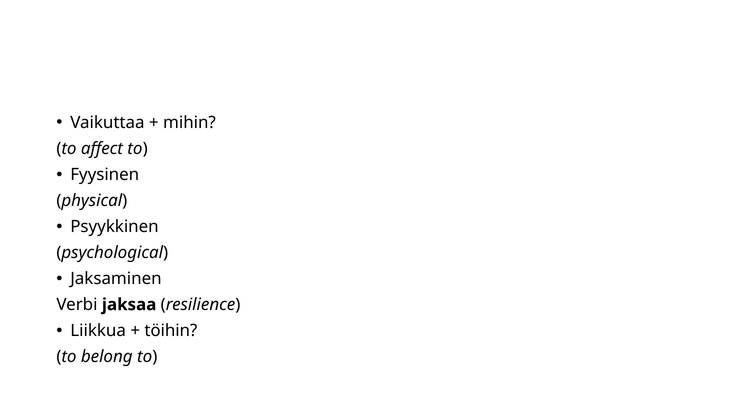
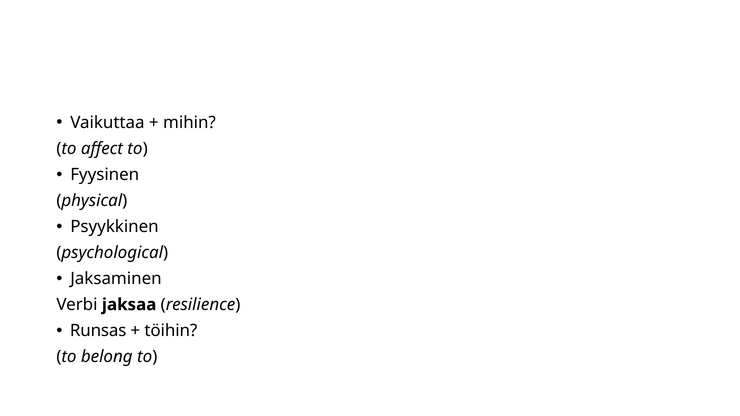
Liikkua: Liikkua -> Runsas
